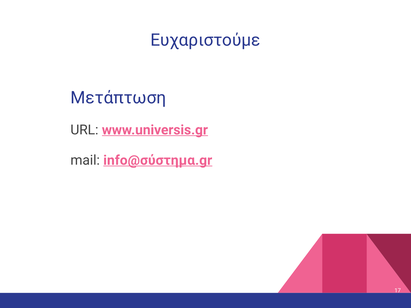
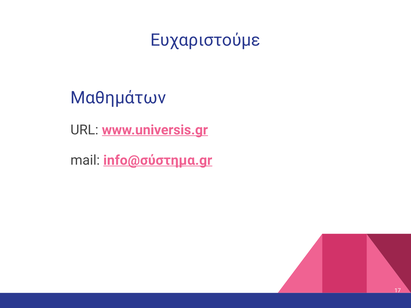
Μετάπτωση: Μετάπτωση -> Μαθημάτων
